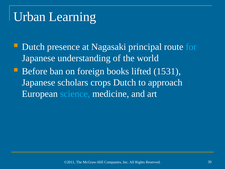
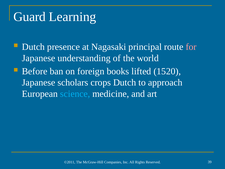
Urban: Urban -> Guard
for colour: light blue -> pink
1531: 1531 -> 1520
